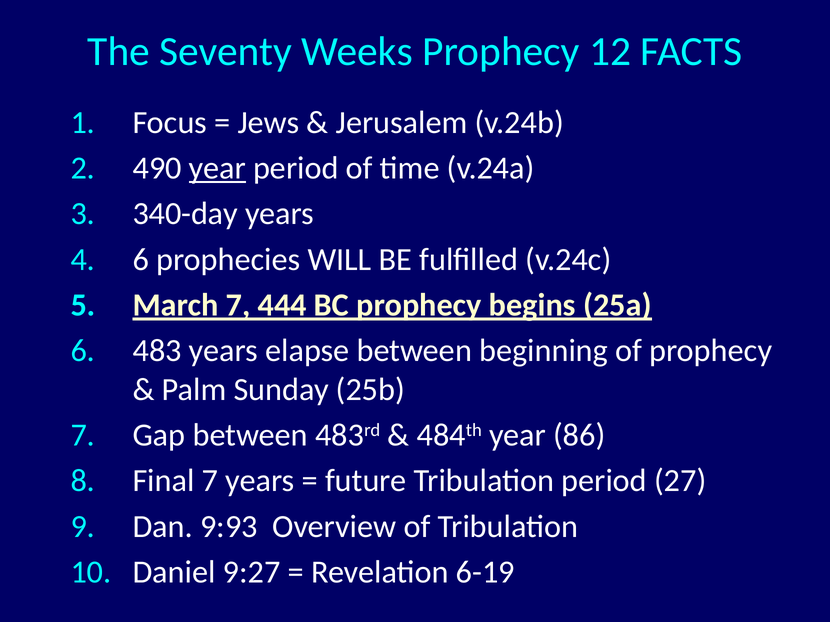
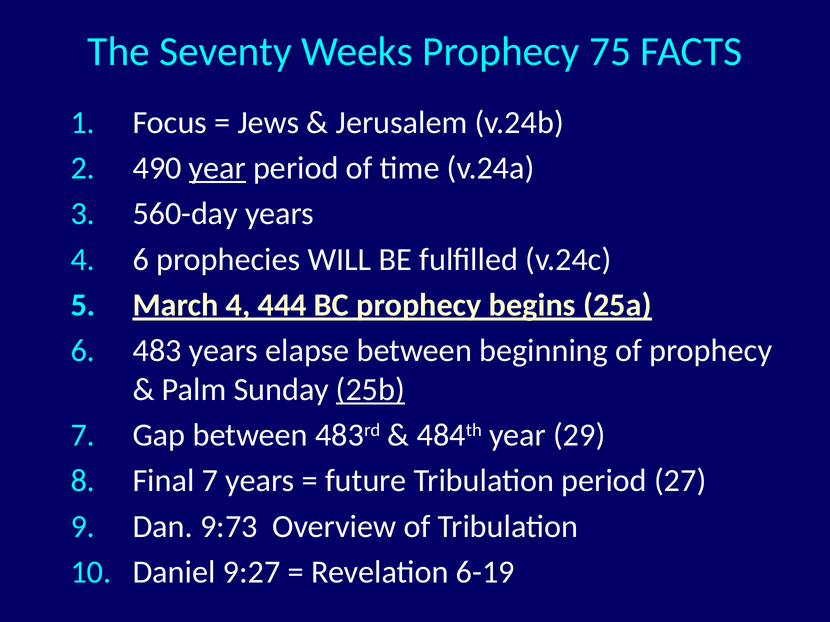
12: 12 -> 75
340-day: 340-day -> 560-day
March 7: 7 -> 4
25b underline: none -> present
86: 86 -> 29
9:93: 9:93 -> 9:73
